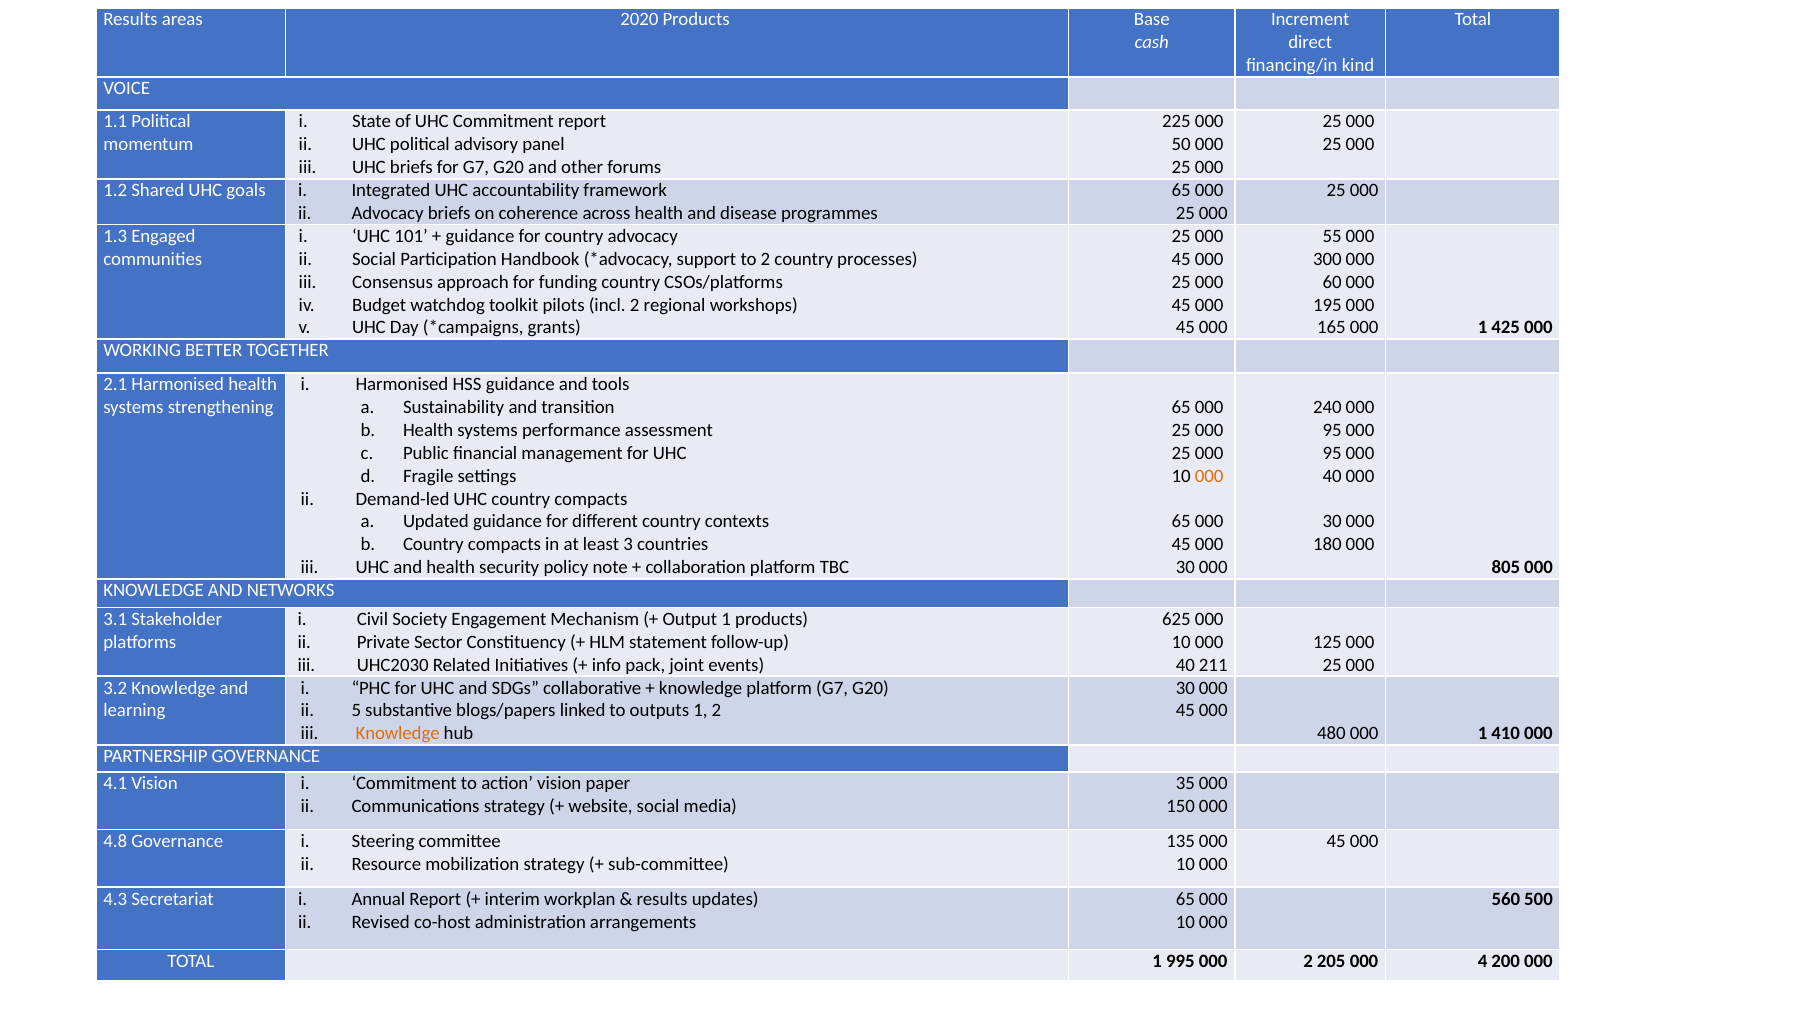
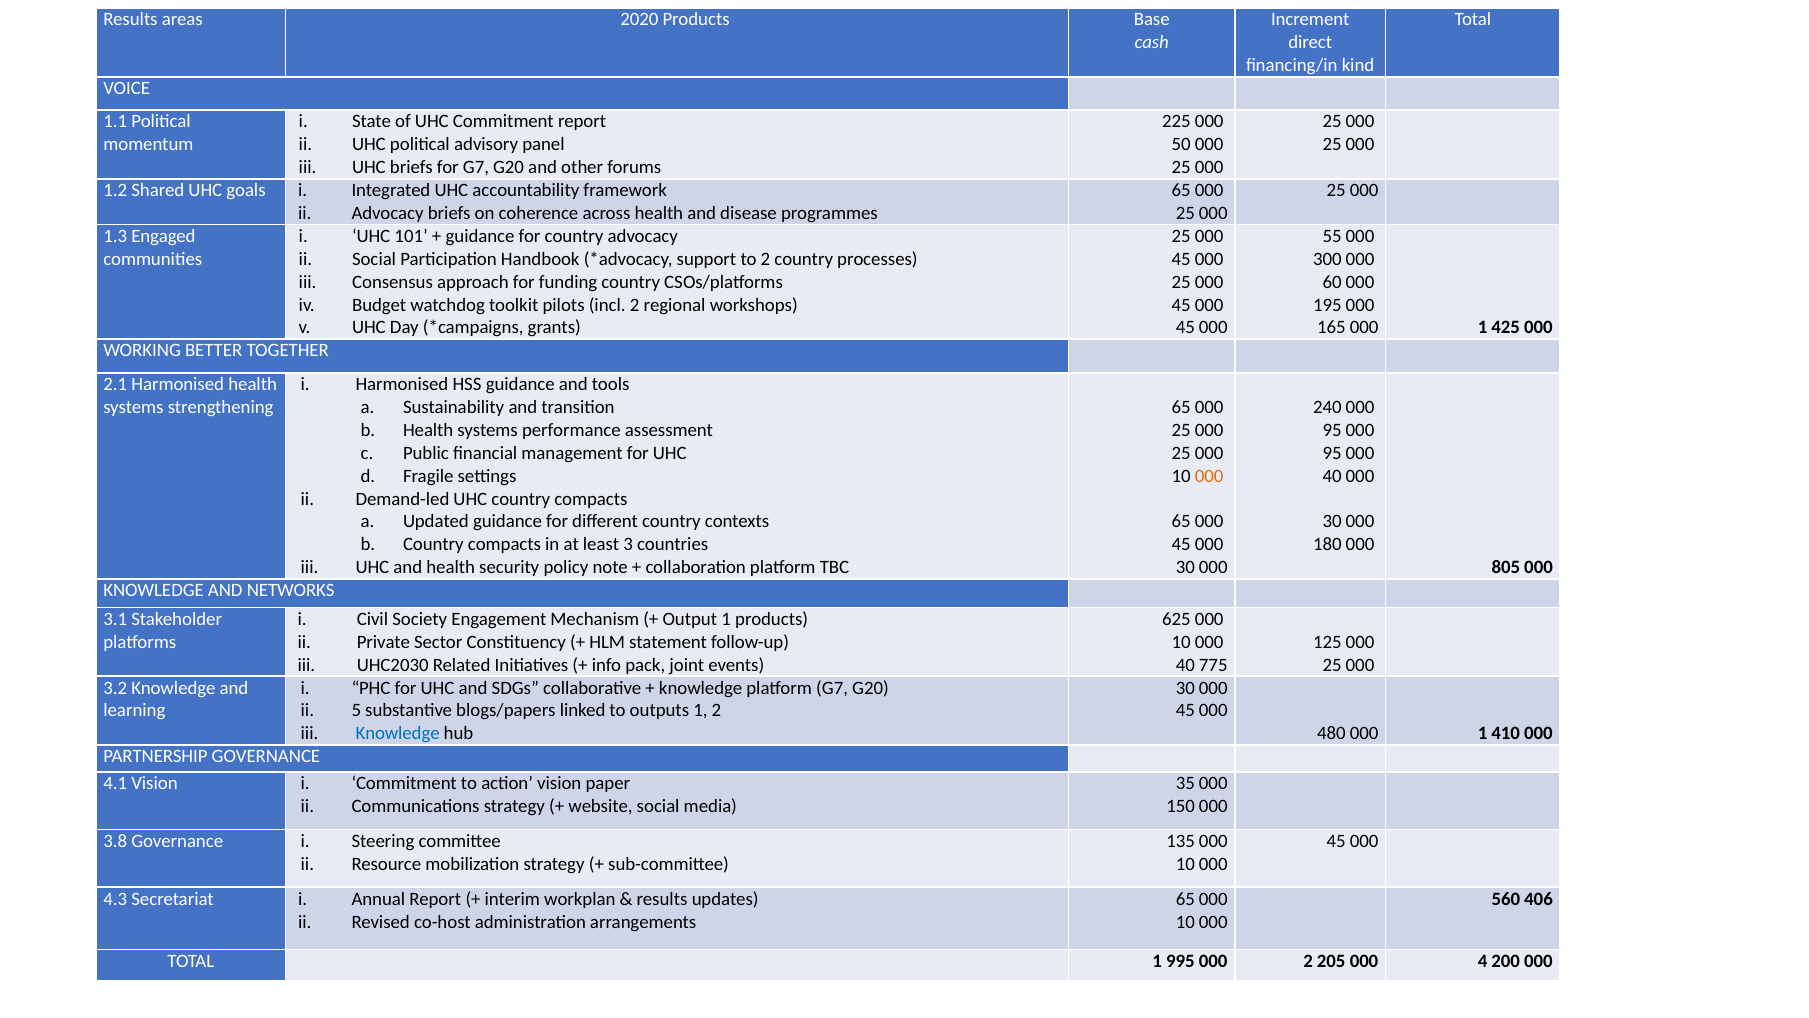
211: 211 -> 775
Knowledge at (398, 733) colour: orange -> blue
4.8: 4.8 -> 3.8
500: 500 -> 406
